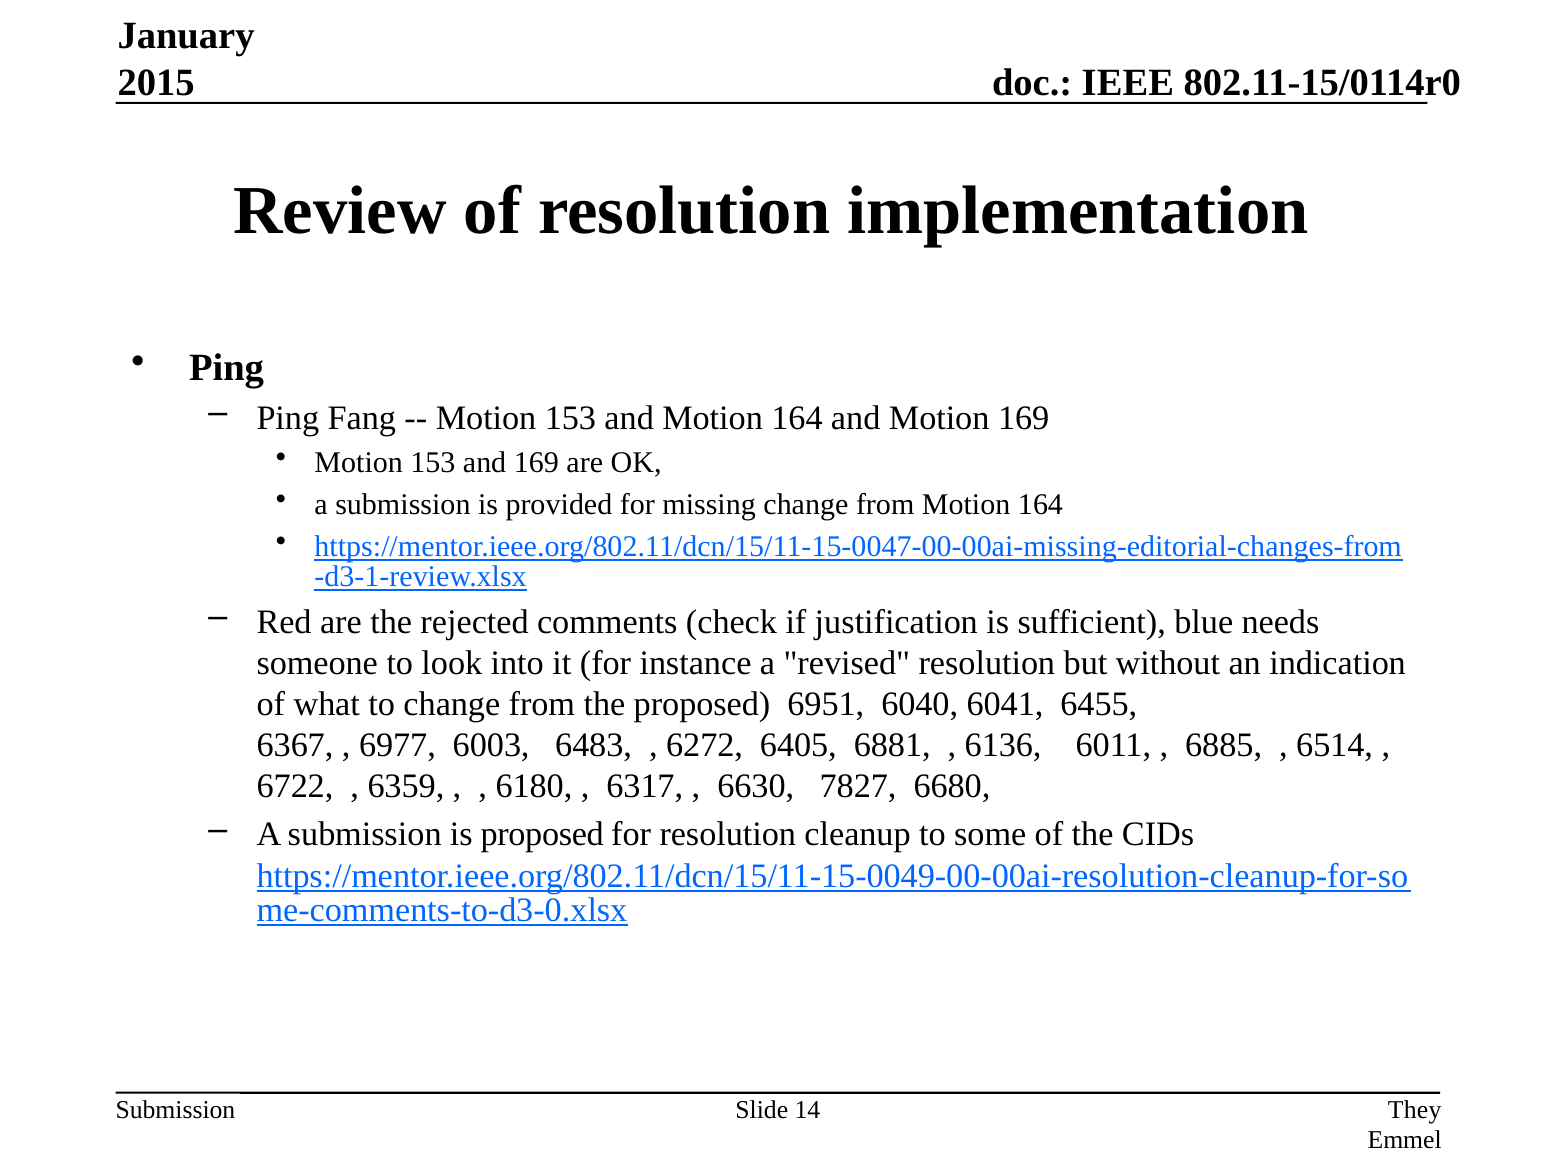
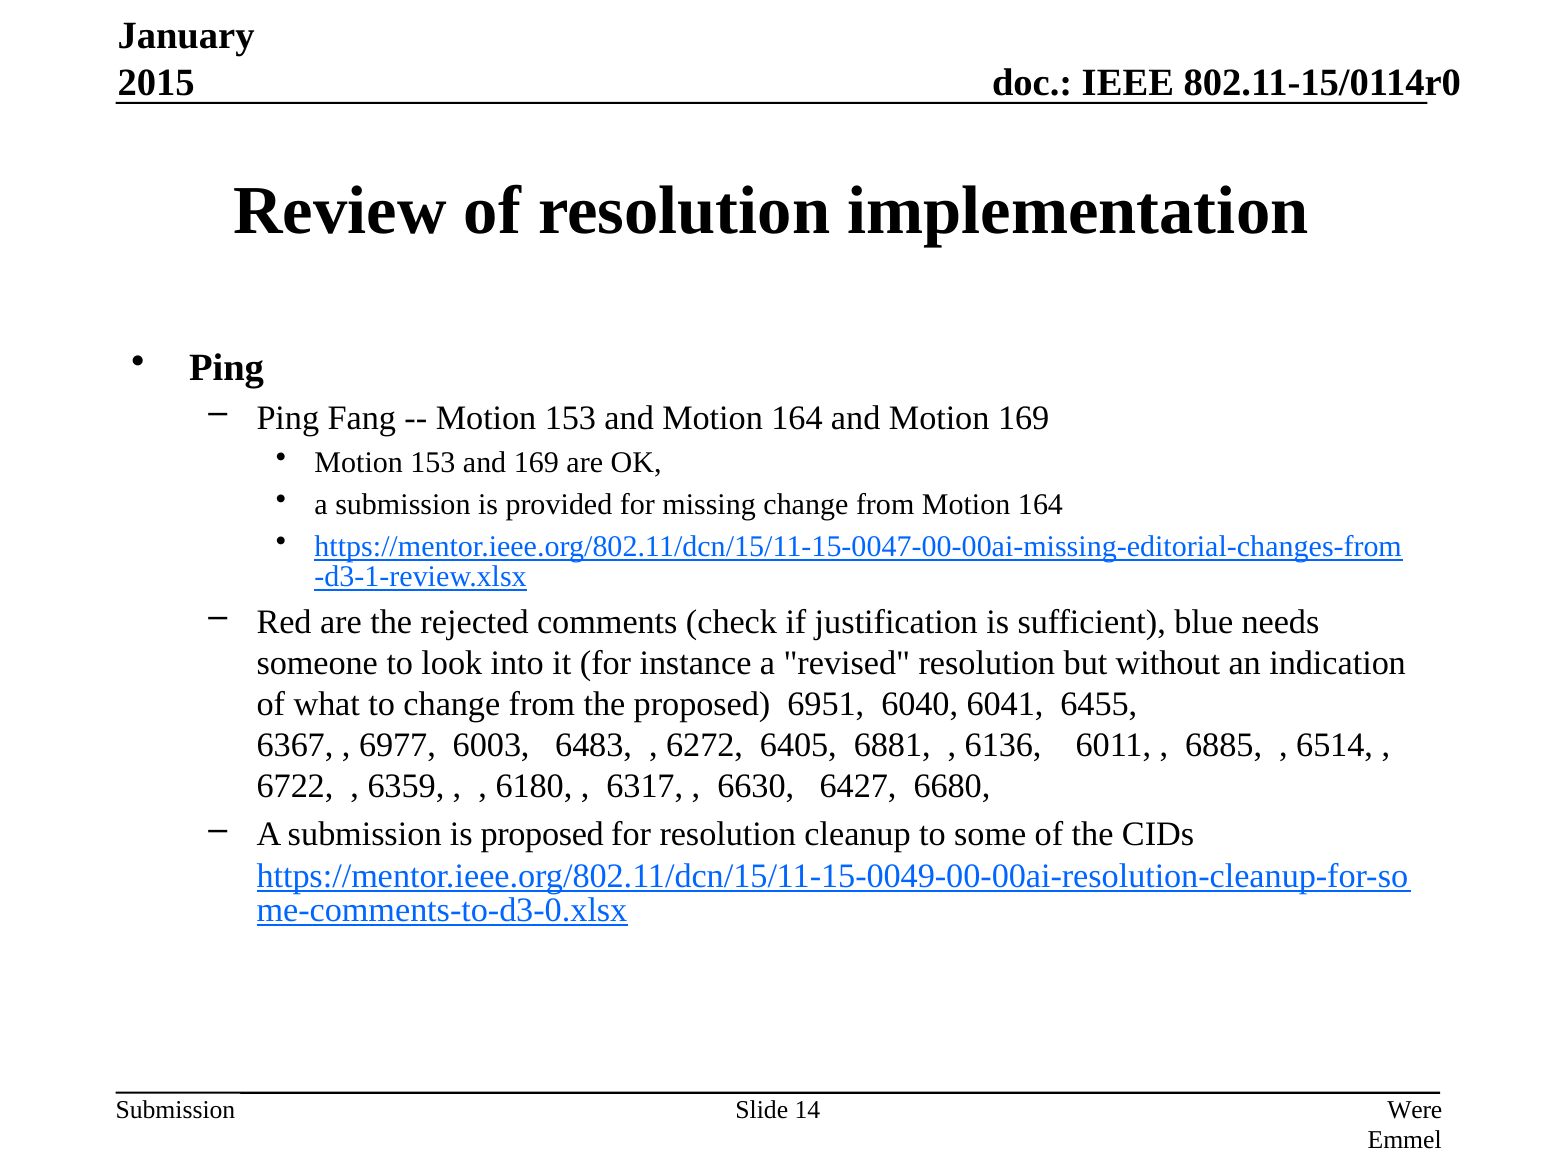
7827: 7827 -> 6427
They: They -> Were
